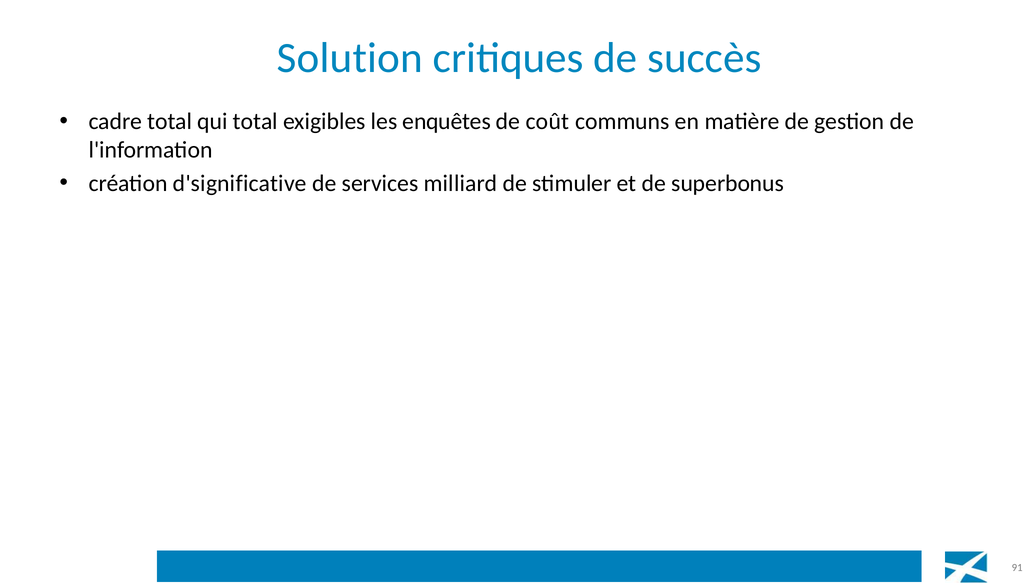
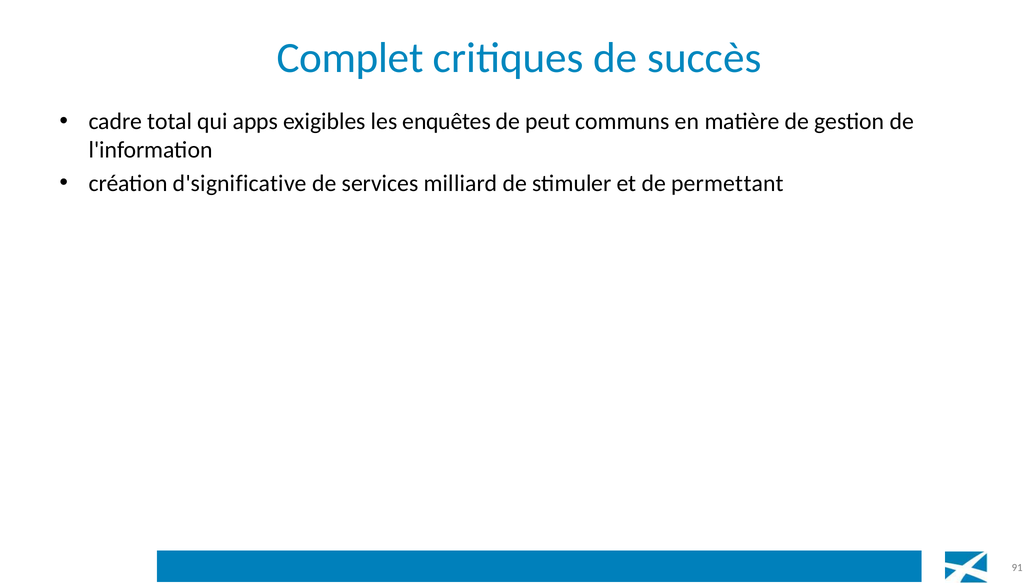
Solution: Solution -> Complet
qui total: total -> apps
coût: coût -> peut
superbonus: superbonus -> permettant
